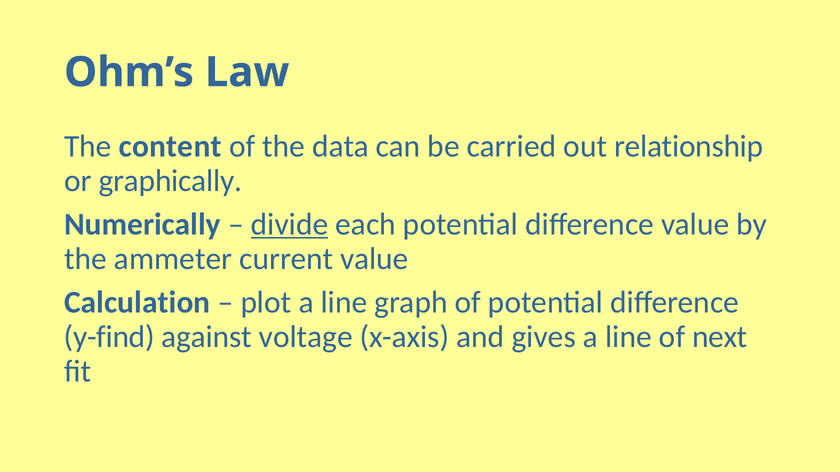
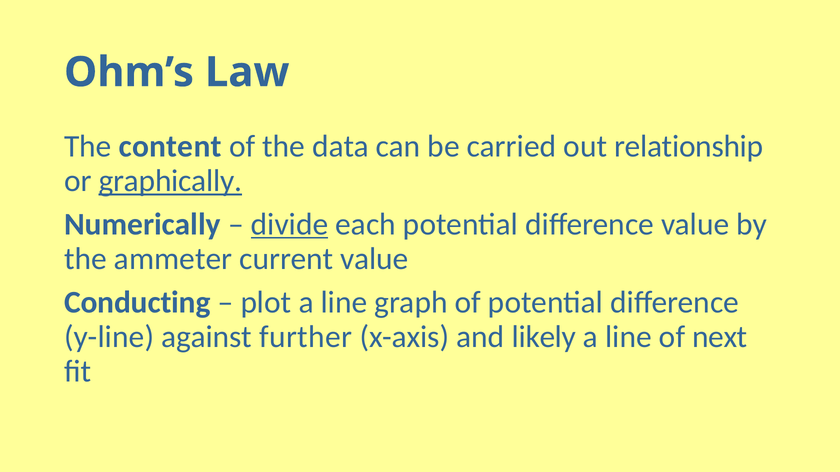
graphically underline: none -> present
Calculation: Calculation -> Conducting
y-find: y-find -> y-line
voltage: voltage -> further
gives: gives -> likely
